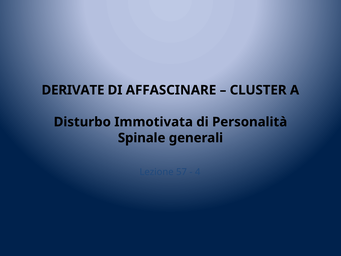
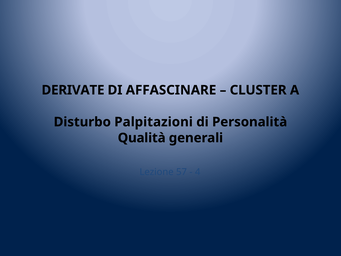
Immotivata: Immotivata -> Palpitazioni
Spinale: Spinale -> Qualità
